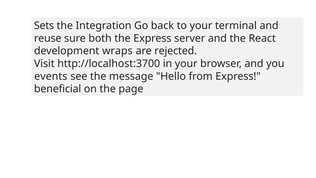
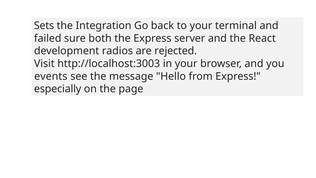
reuse: reuse -> failed
wraps: wraps -> radios
http://localhost:3700: http://localhost:3700 -> http://localhost:3003
beneficial: beneficial -> especially
